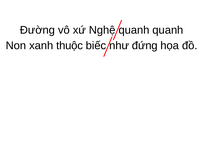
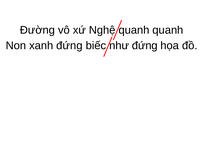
xanh thuộc: thuộc -> đứng
